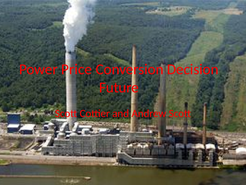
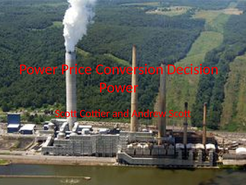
Future at (119, 87): Future -> Power
